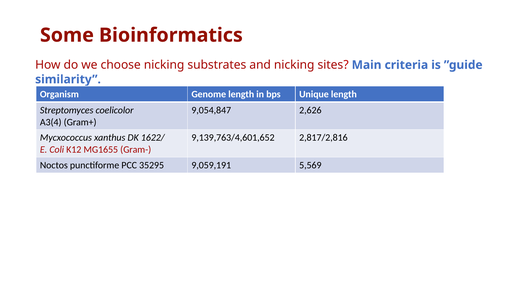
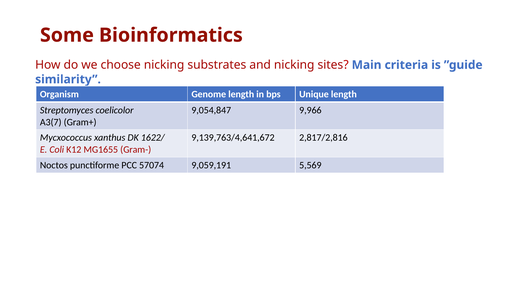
2,626: 2,626 -> 9,966
A3(4: A3(4 -> A3(7
9,139,763/4,601,652: 9,139,763/4,601,652 -> 9,139,763/4,641,672
35295: 35295 -> 57074
